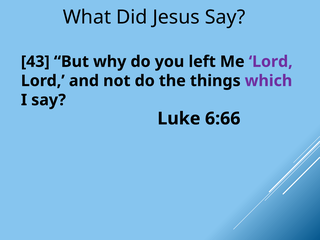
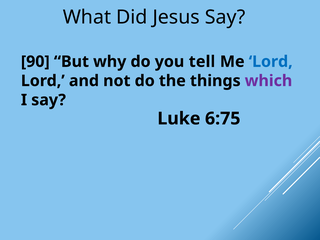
43: 43 -> 90
left: left -> tell
Lord at (271, 62) colour: purple -> blue
6:66: 6:66 -> 6:75
